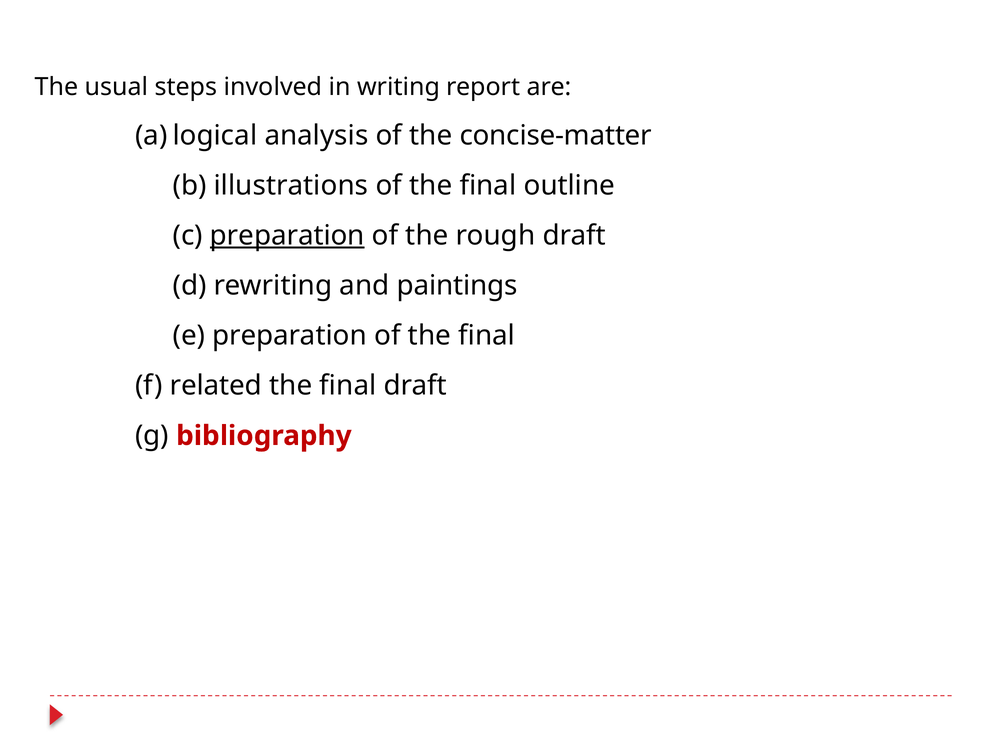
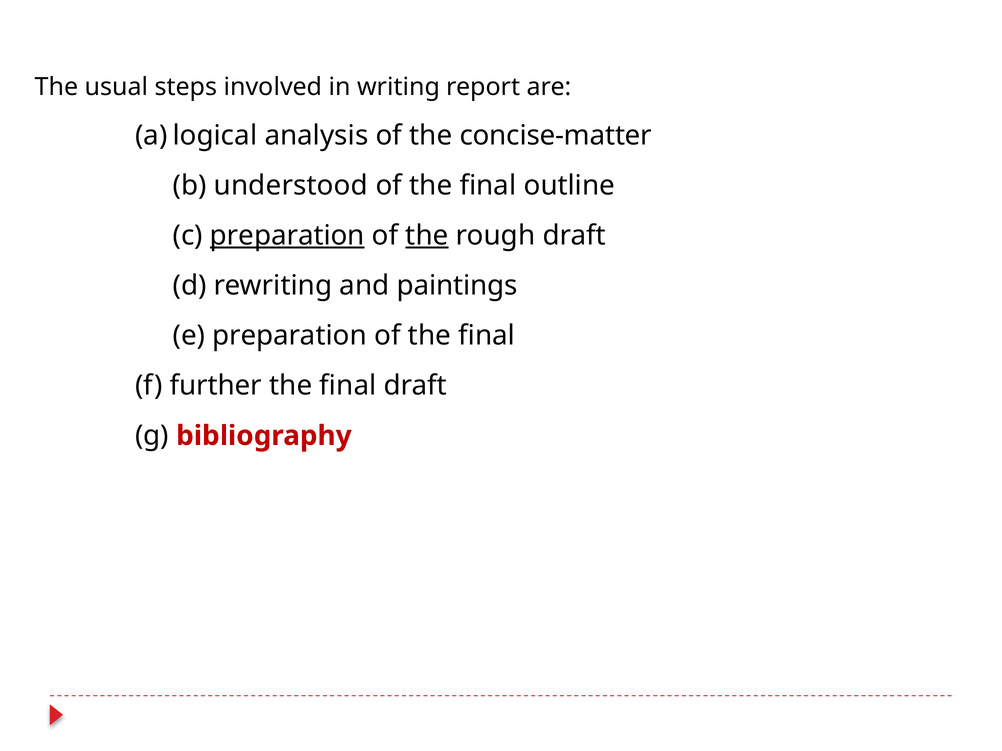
illustrations: illustrations -> understood
the at (427, 236) underline: none -> present
related: related -> further
